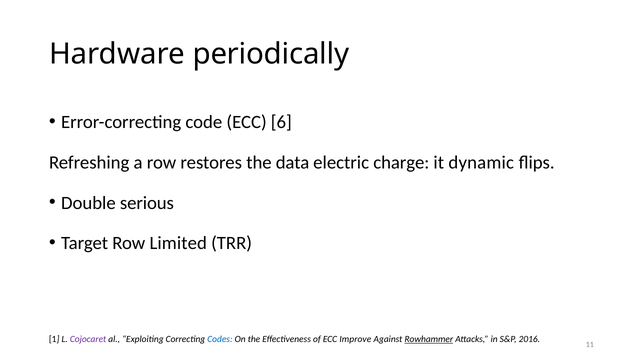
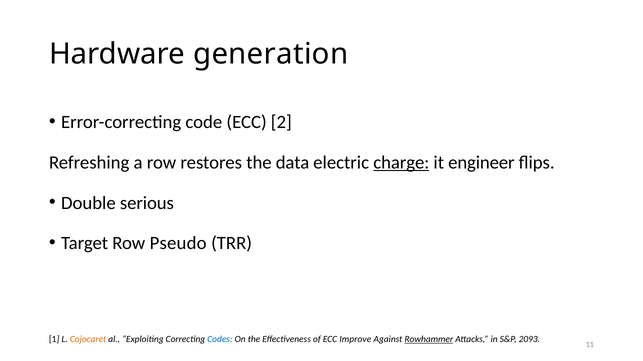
periodically: periodically -> generation
6: 6 -> 2
charge underline: none -> present
dynamic: dynamic -> engineer
Limited: Limited -> Pseudo
Cojocaret colour: purple -> orange
2016: 2016 -> 2093
